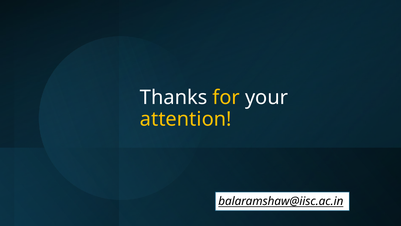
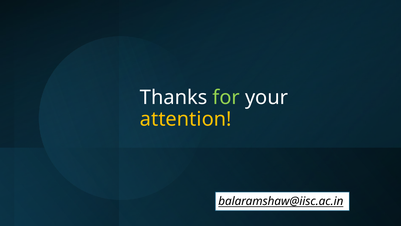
for colour: yellow -> light green
